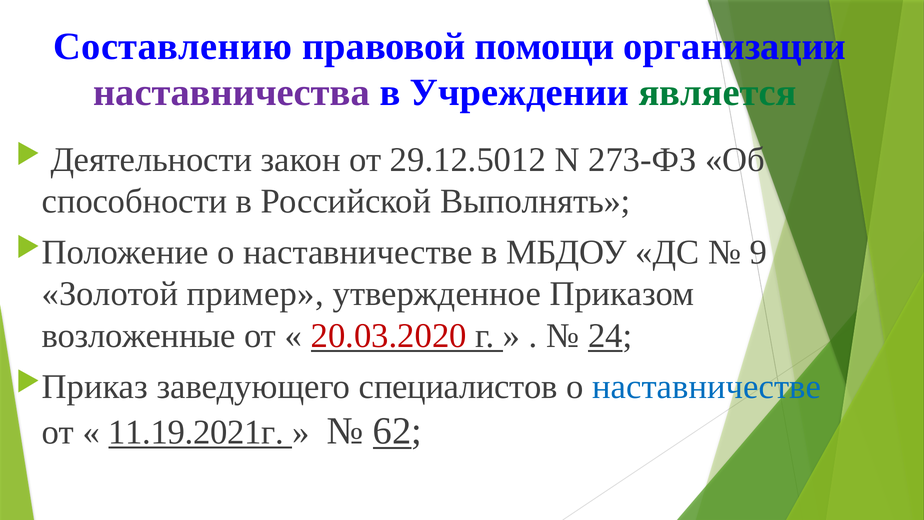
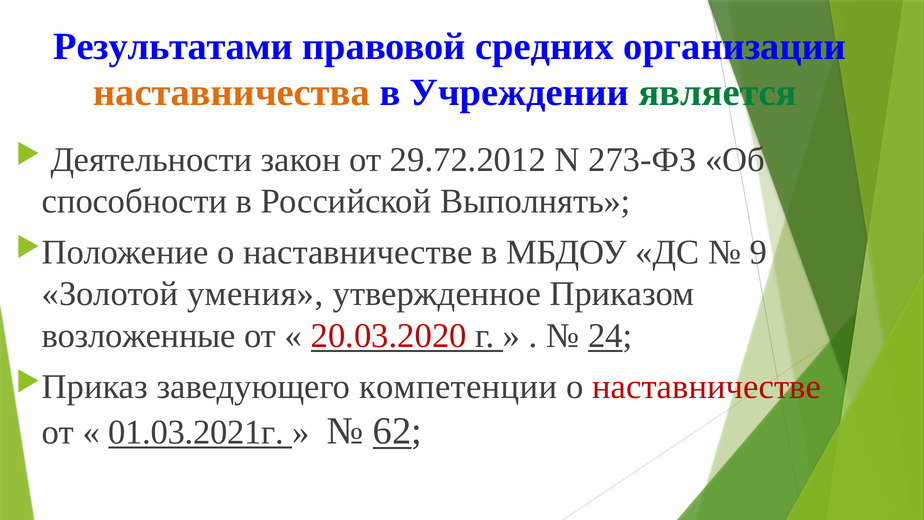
Составлению: Составлению -> Результатами
помощи: помощи -> средних
наставничества colour: purple -> orange
29.12.5012: 29.12.5012 -> 29.72.2012
пример: пример -> умения
специалистов: специалистов -> компетенции
наставничестве at (707, 387) colour: blue -> red
11.19.2021г: 11.19.2021г -> 01.03.2021г
